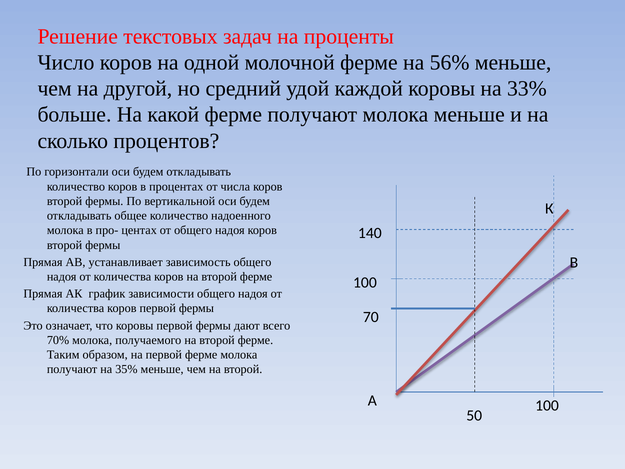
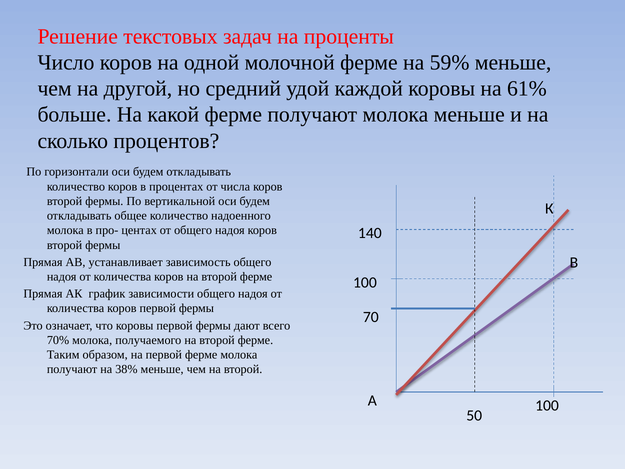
56%: 56% -> 59%
33%: 33% -> 61%
35%: 35% -> 38%
